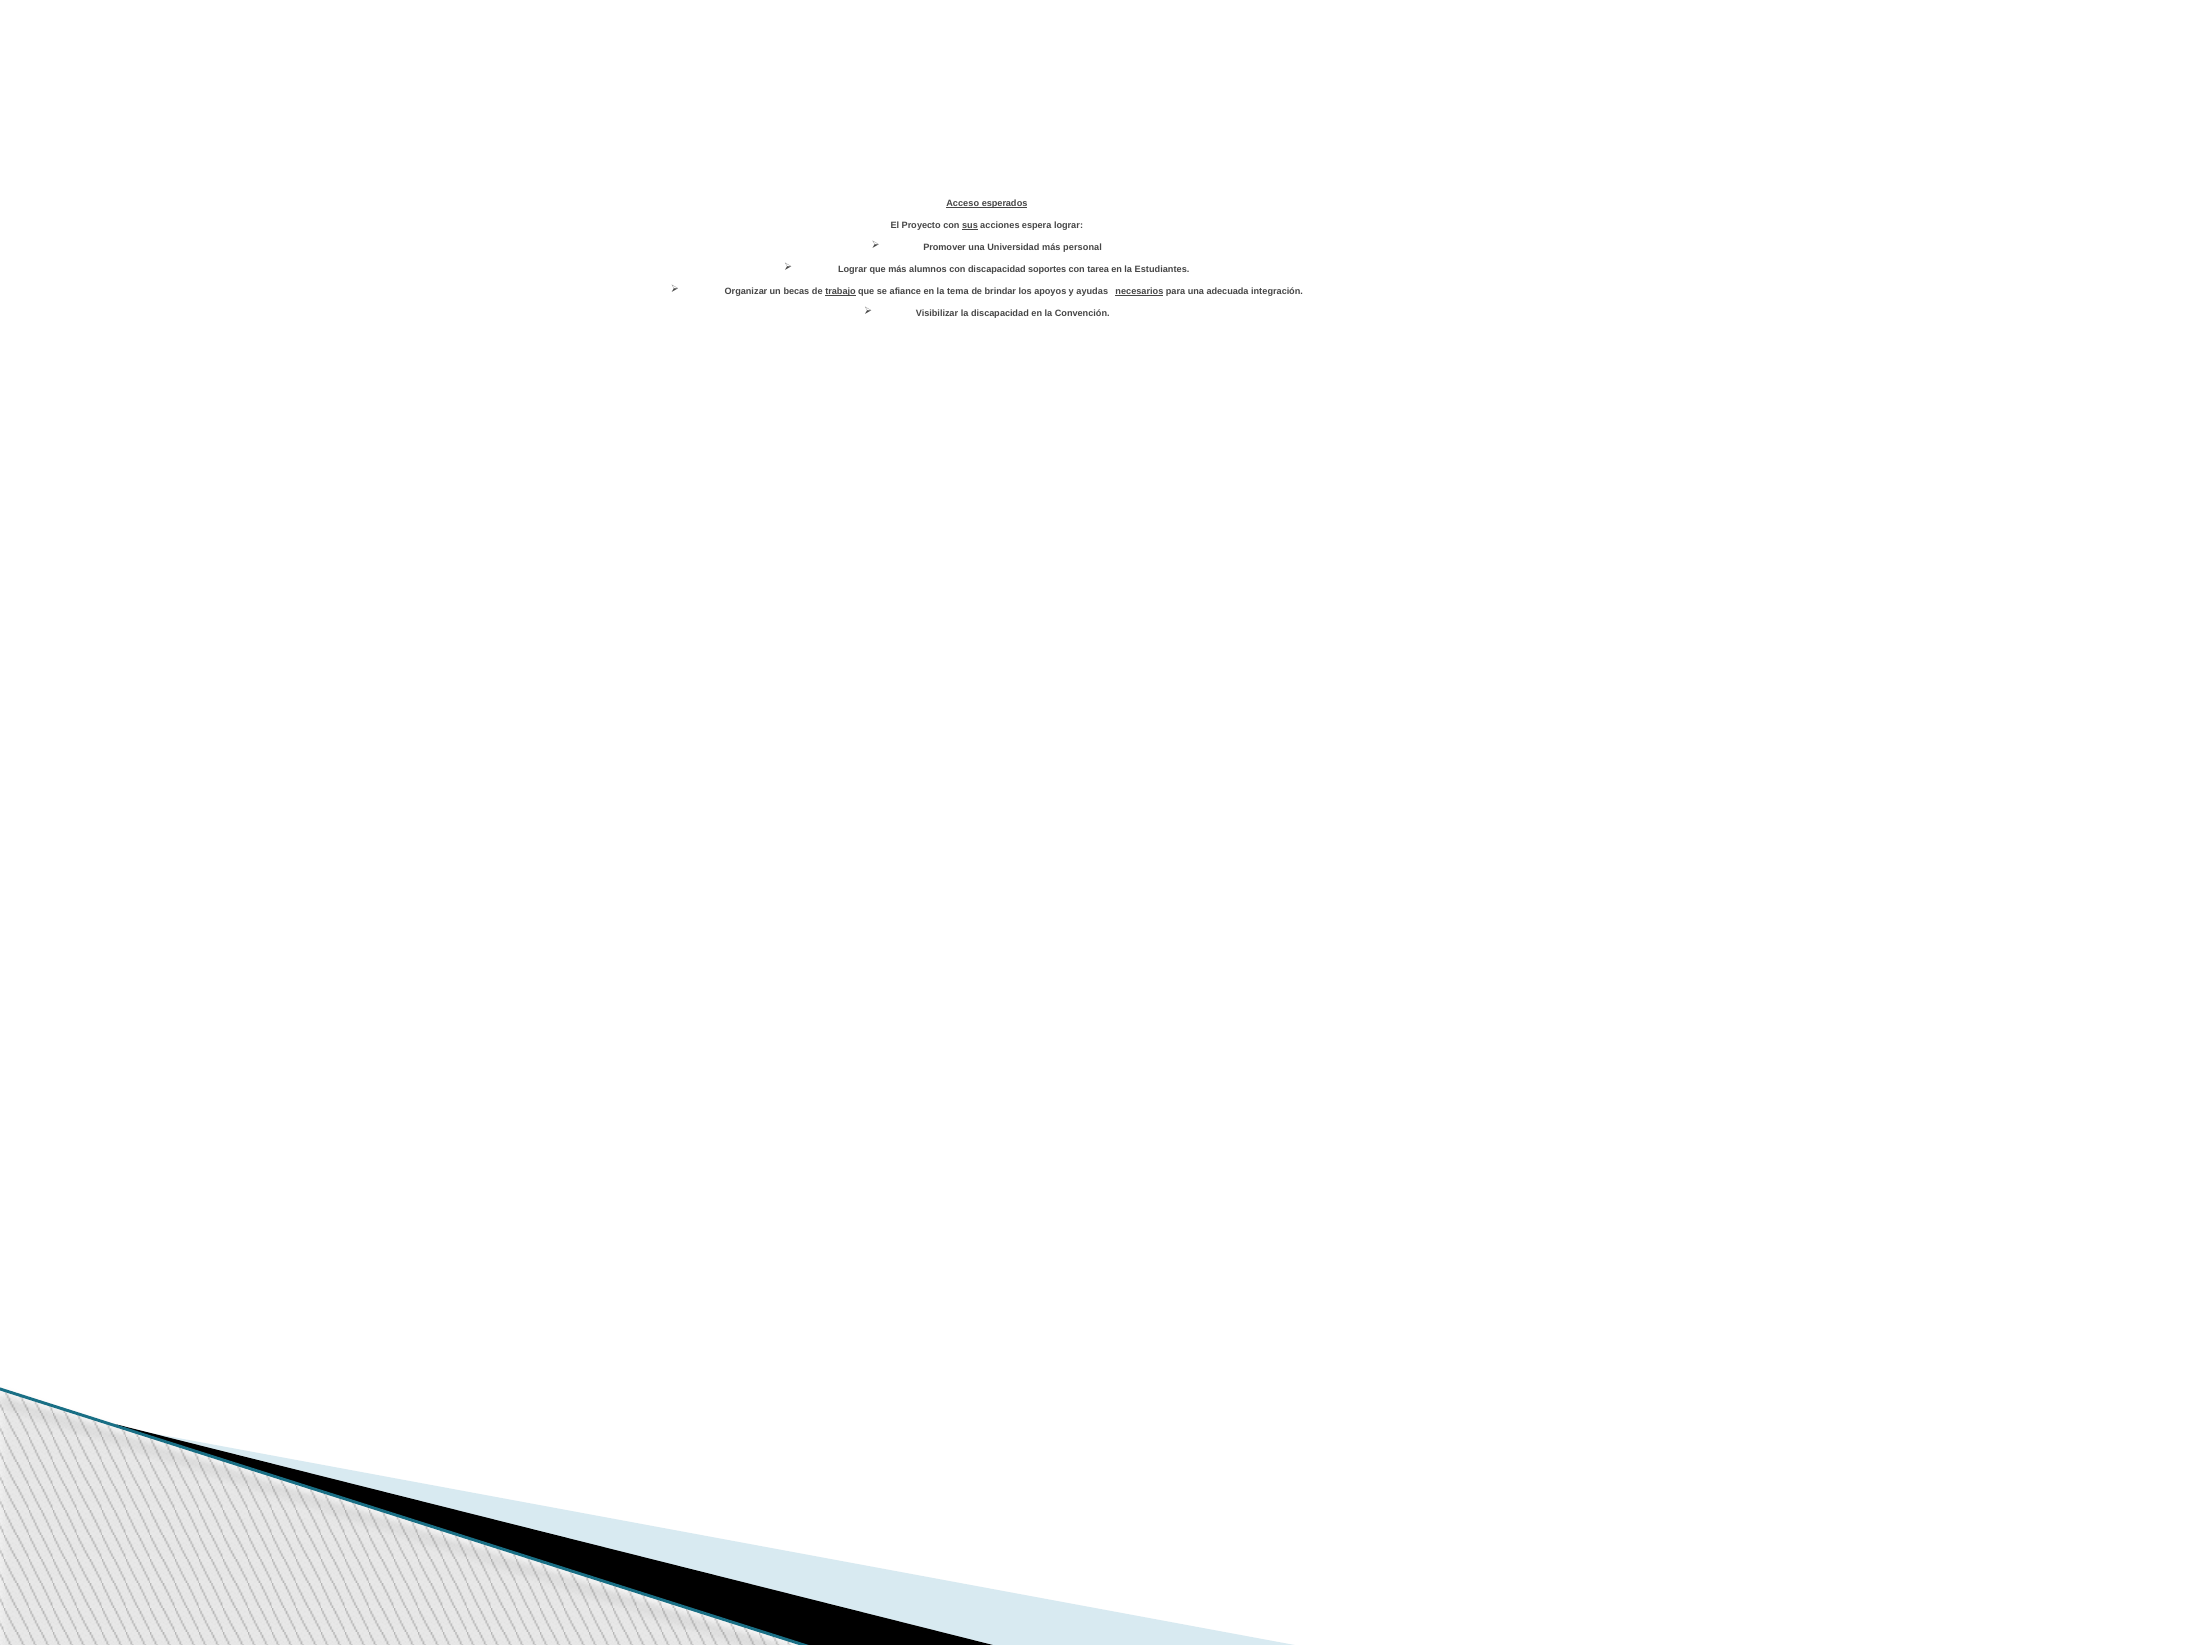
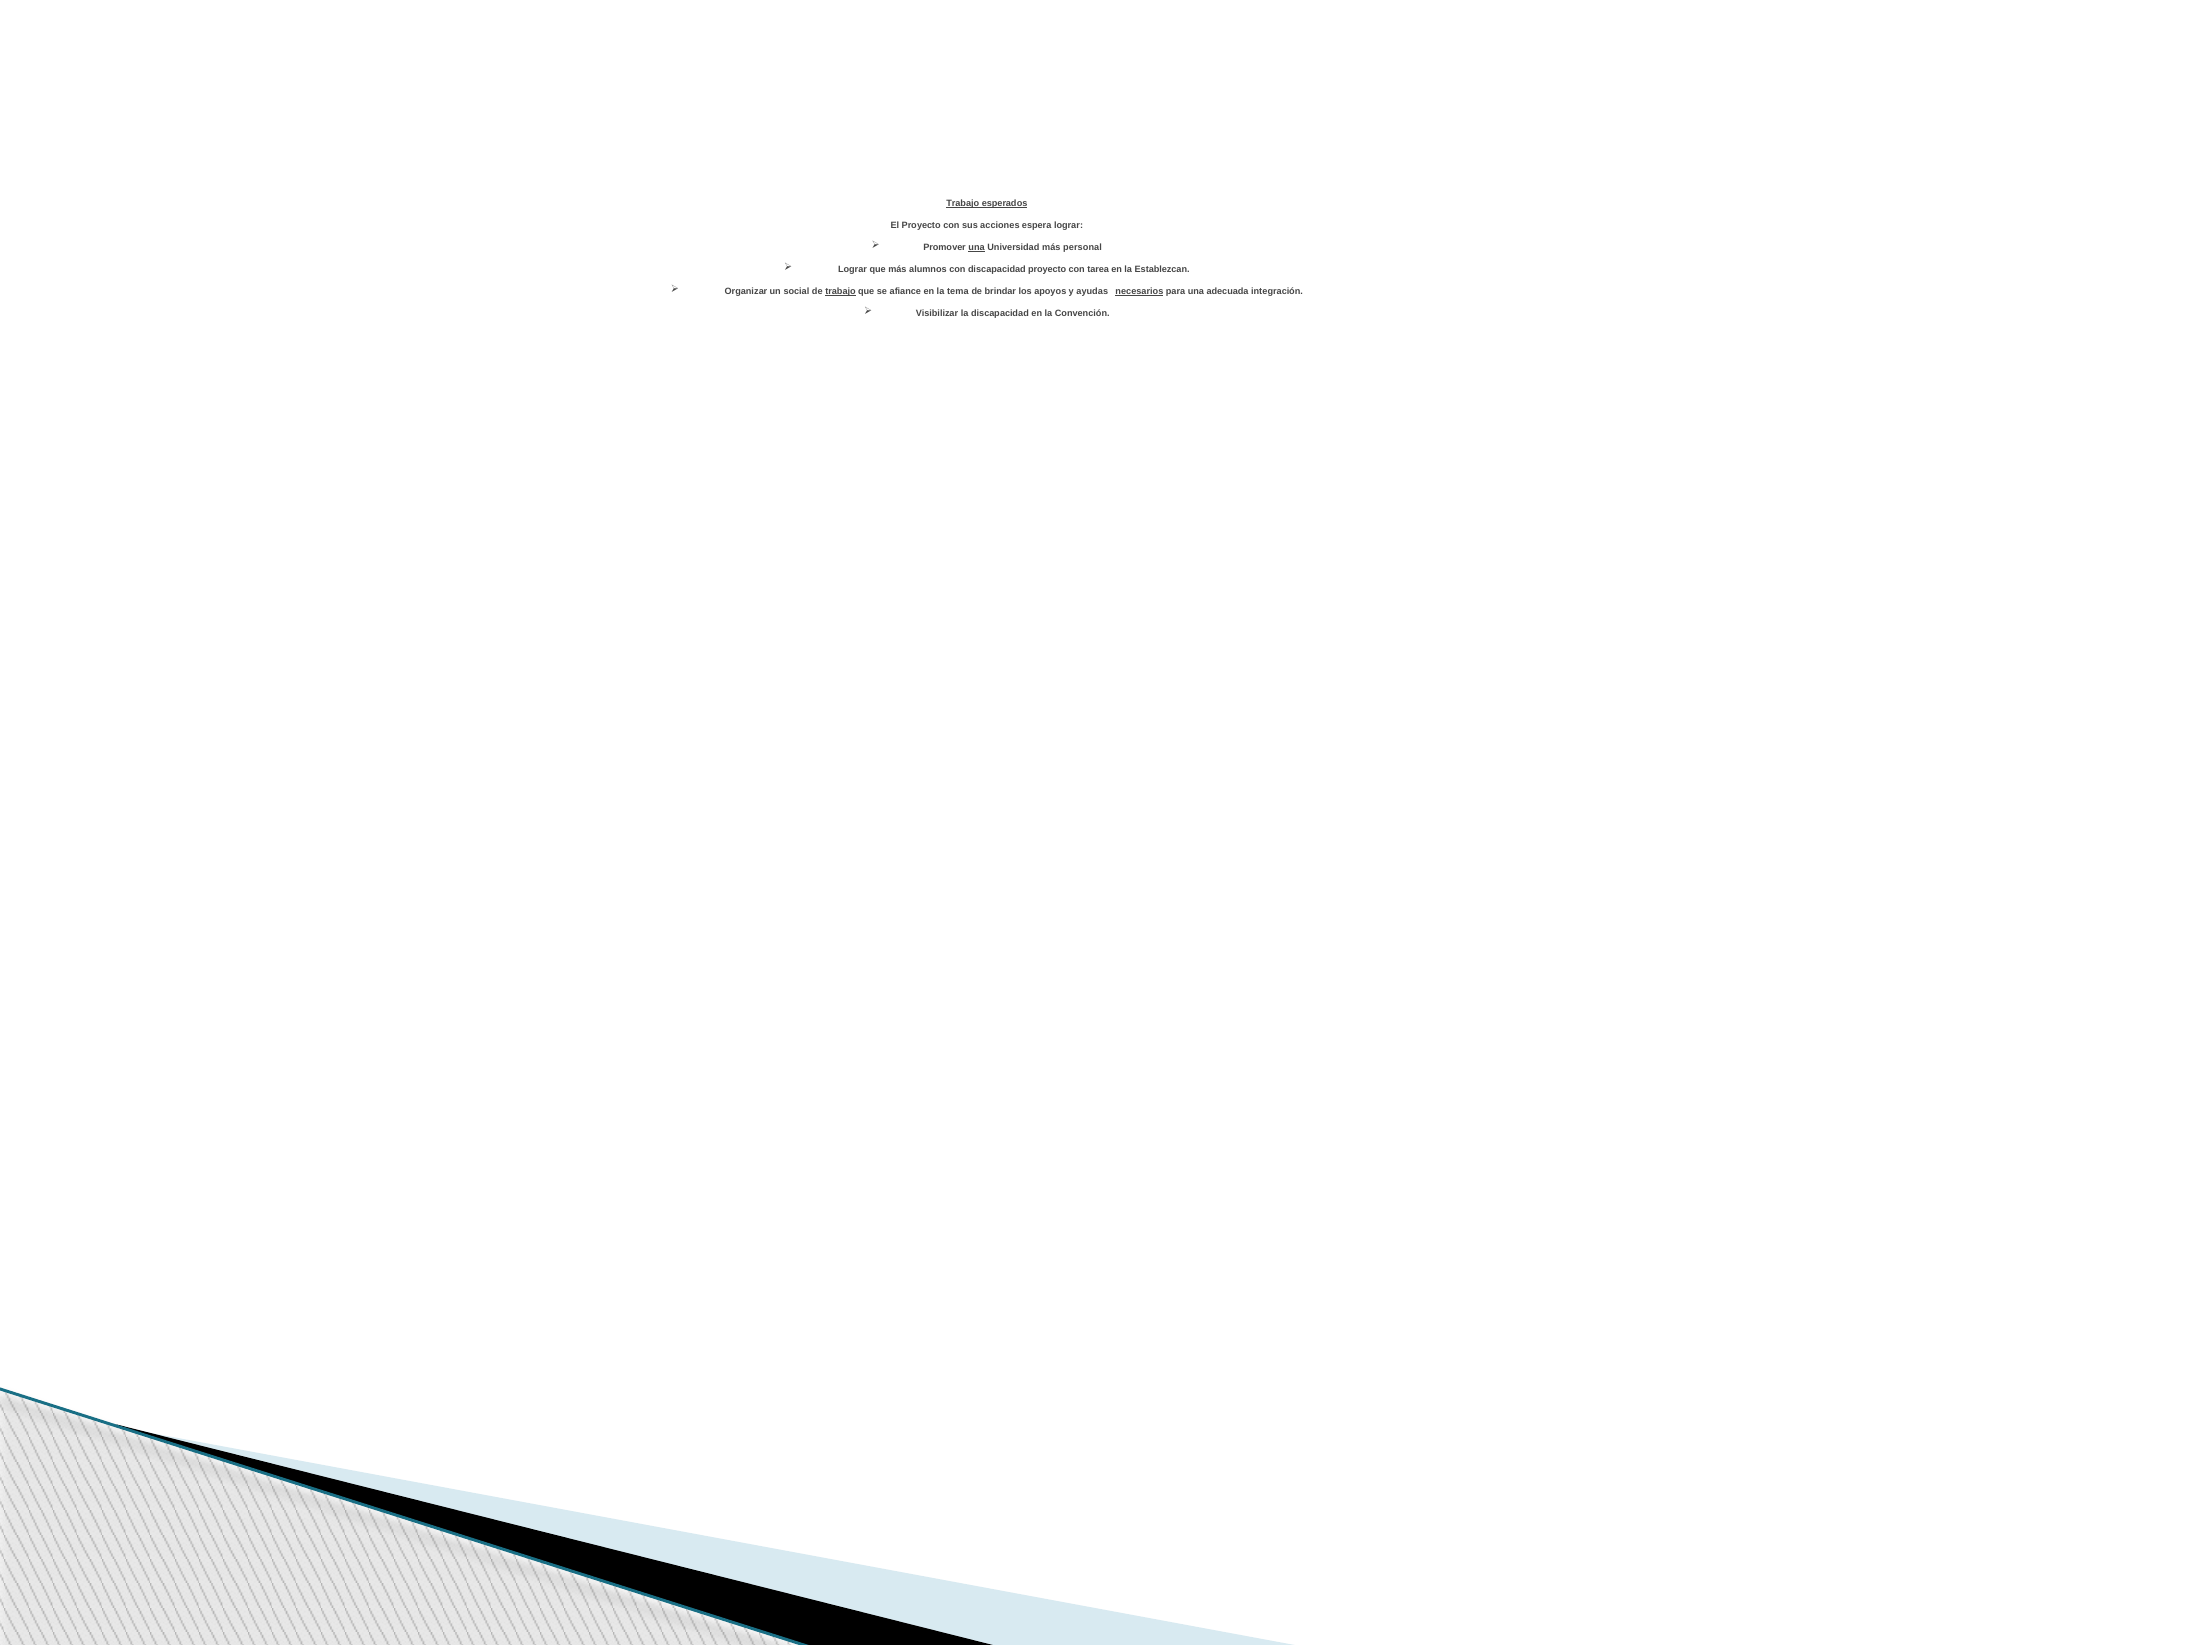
Acceso at (963, 204): Acceso -> Trabajo
sus underline: present -> none
una at (977, 247) underline: none -> present
discapacidad soportes: soportes -> proyecto
Estudiantes: Estudiantes -> Establezcan
becas: becas -> social
